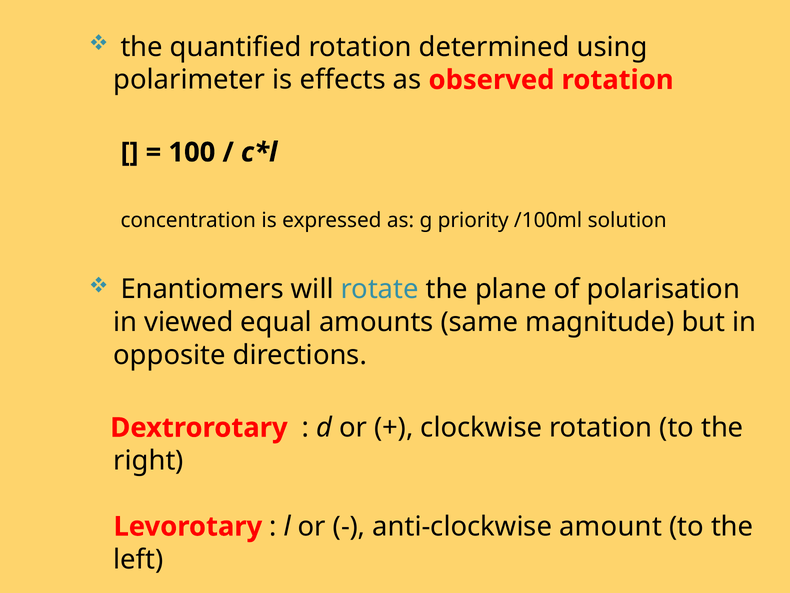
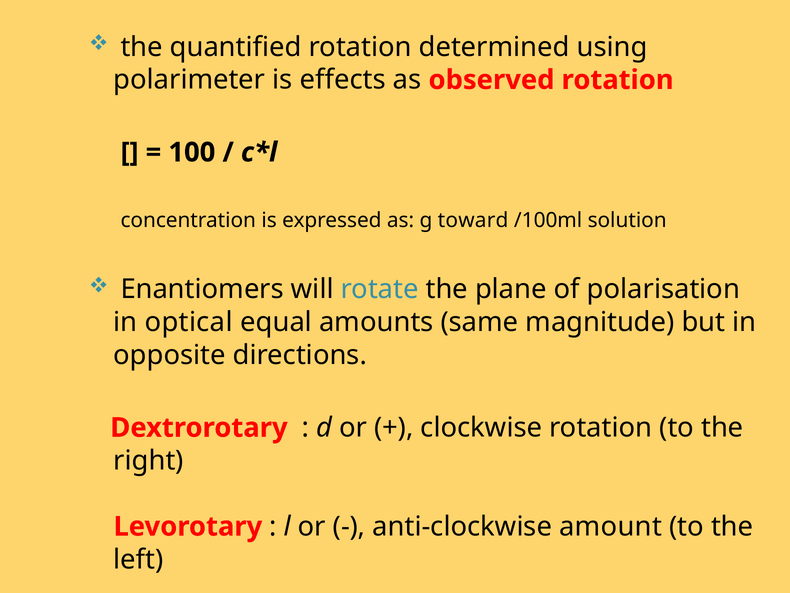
priority: priority -> toward
viewed: viewed -> optical
